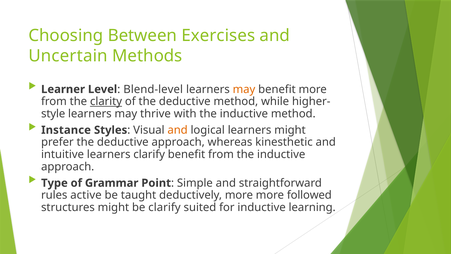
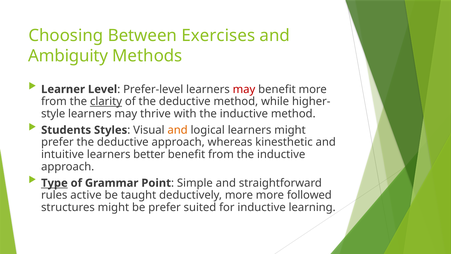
Uncertain: Uncertain -> Ambiguity
Blend-level: Blend-level -> Prefer-level
may at (244, 89) colour: orange -> red
Instance: Instance -> Students
learners clarify: clarify -> better
Type underline: none -> present
be clarify: clarify -> prefer
